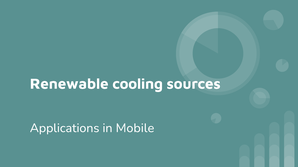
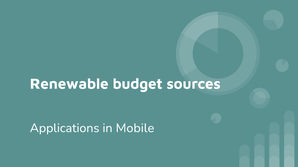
cooling: cooling -> budget
